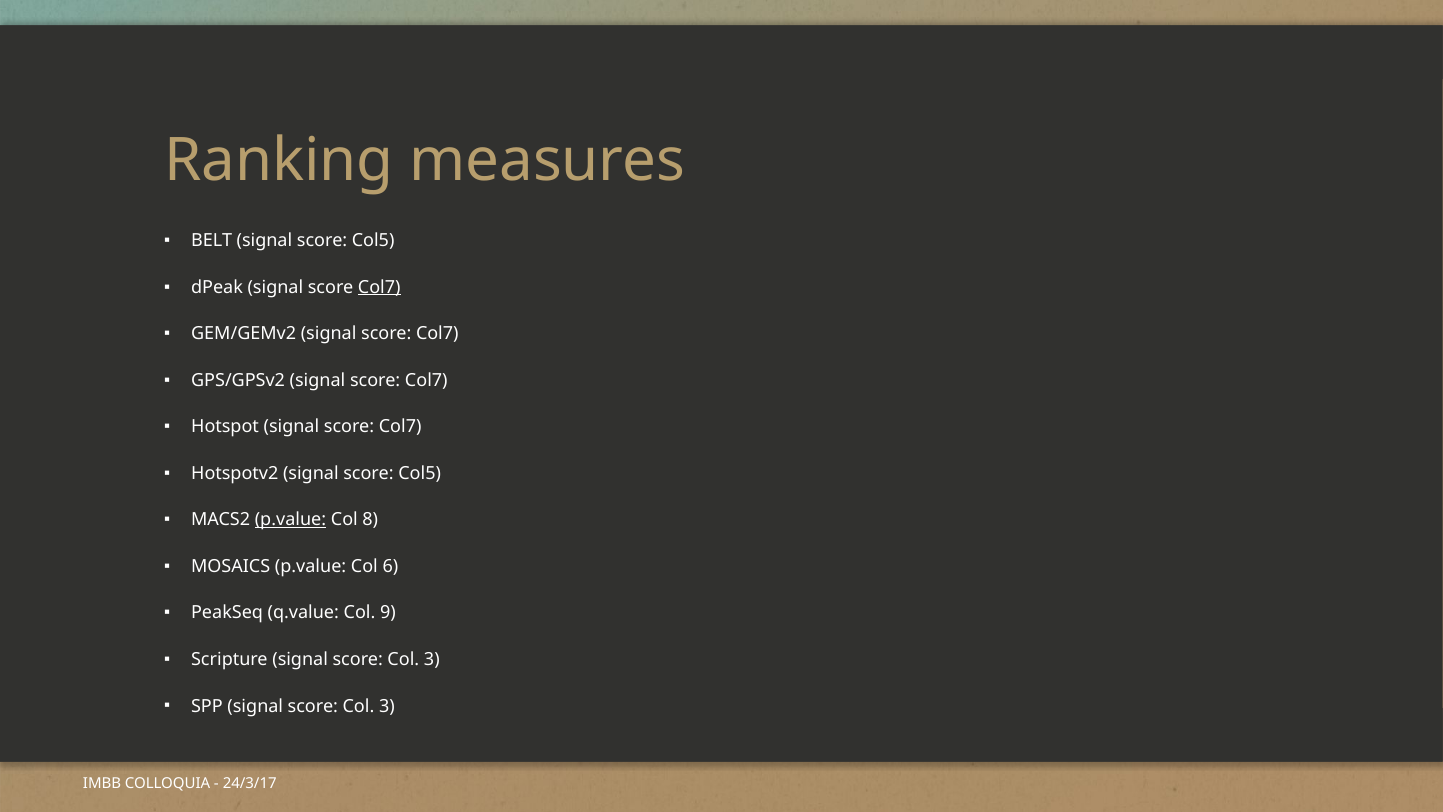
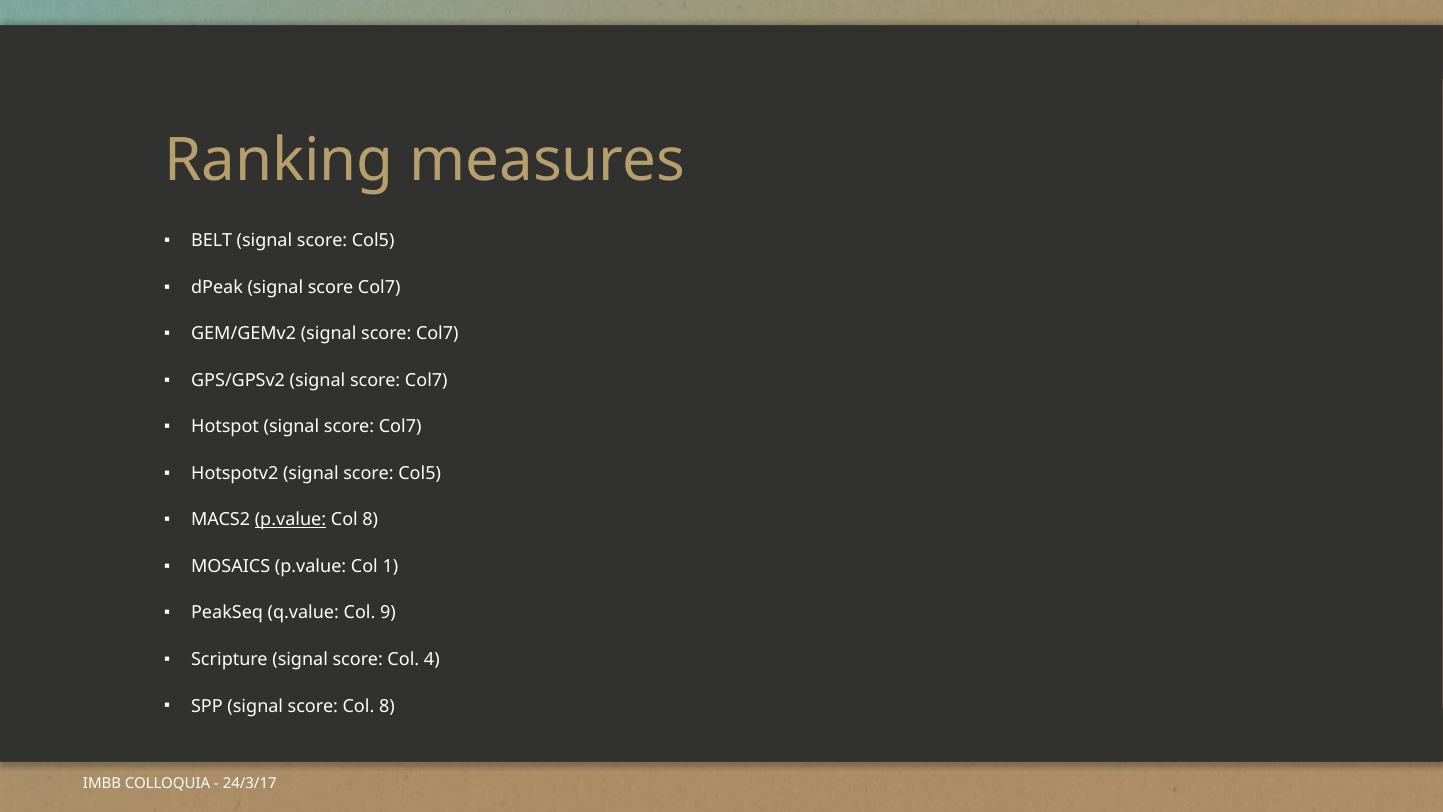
Col7 at (379, 287) underline: present -> none
6: 6 -> 1
3 at (432, 659): 3 -> 4
3 at (387, 706): 3 -> 8
